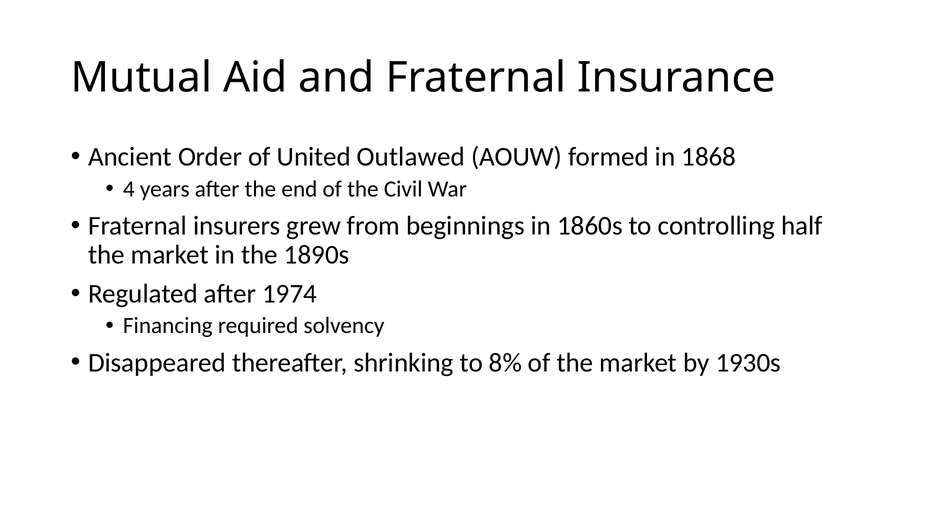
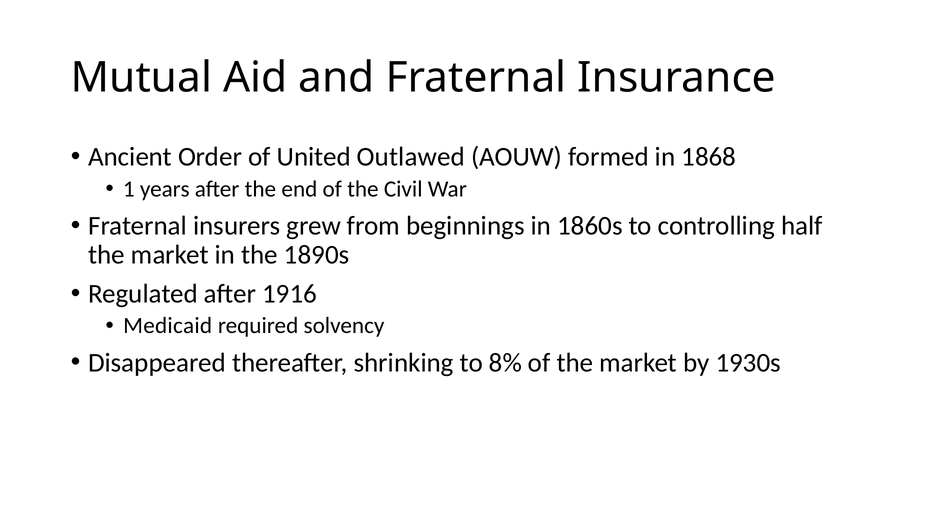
4: 4 -> 1
1974: 1974 -> 1916
Financing: Financing -> Medicaid
